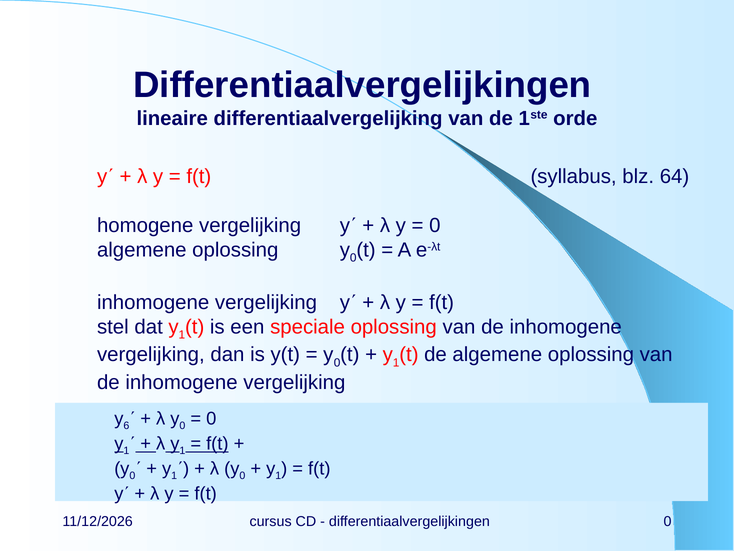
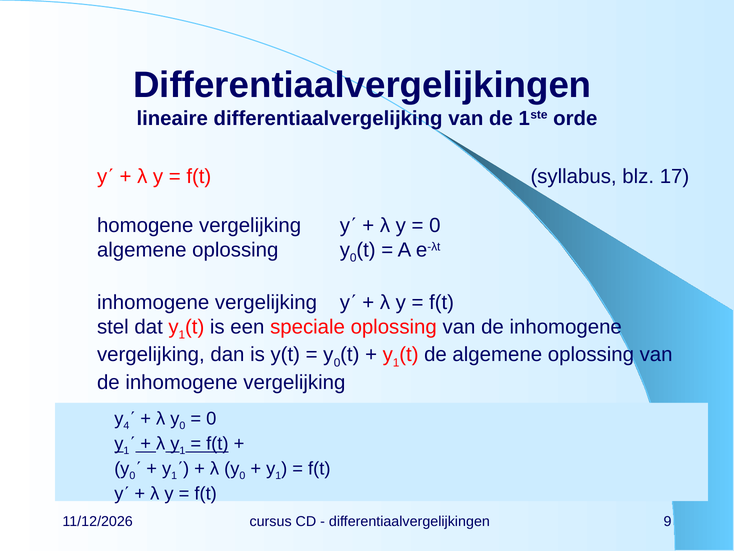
64: 64 -> 17
6: 6 -> 4
0 at (668, 521): 0 -> 9
